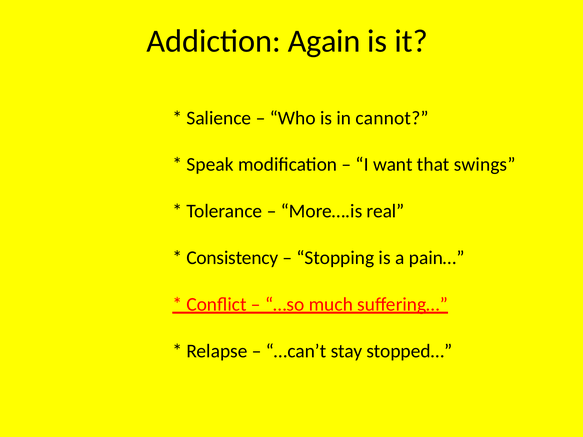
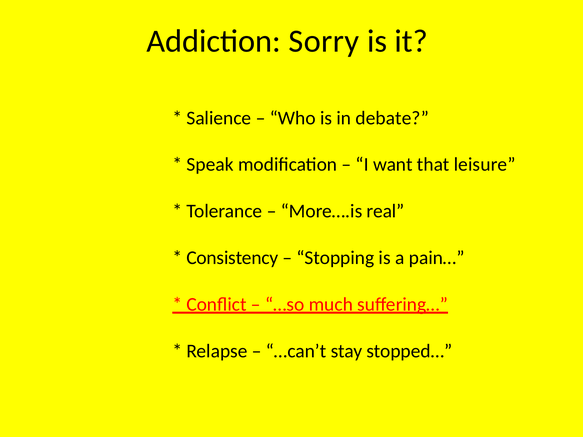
Again: Again -> Sorry
cannot: cannot -> debate
swings: swings -> leisure
